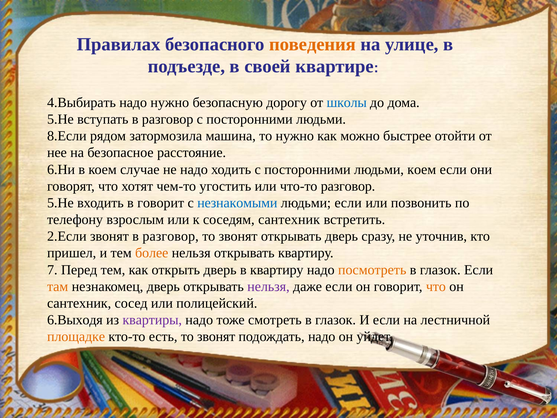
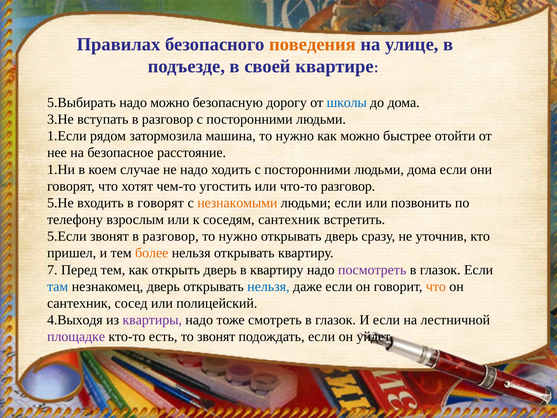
4.Выбирать: 4.Выбирать -> 5.Выбирать
надо нужно: нужно -> можно
5.Не at (60, 119): 5.Не -> 3.Не
8.Если: 8.Если -> 1.Если
6.Ни: 6.Ни -> 1.Ни
людьми коем: коем -> дома
в говорит: говорит -> говорят
незнакомыми colour: blue -> orange
2.Если: 2.Если -> 5.Если
звонят at (238, 236): звонят -> нужно
посмотреть colour: orange -> purple
там colour: orange -> blue
нельзя at (268, 286) colour: purple -> blue
6.Выходя: 6.Выходя -> 4.Выходя
площадке colour: orange -> purple
подождать надо: надо -> если
